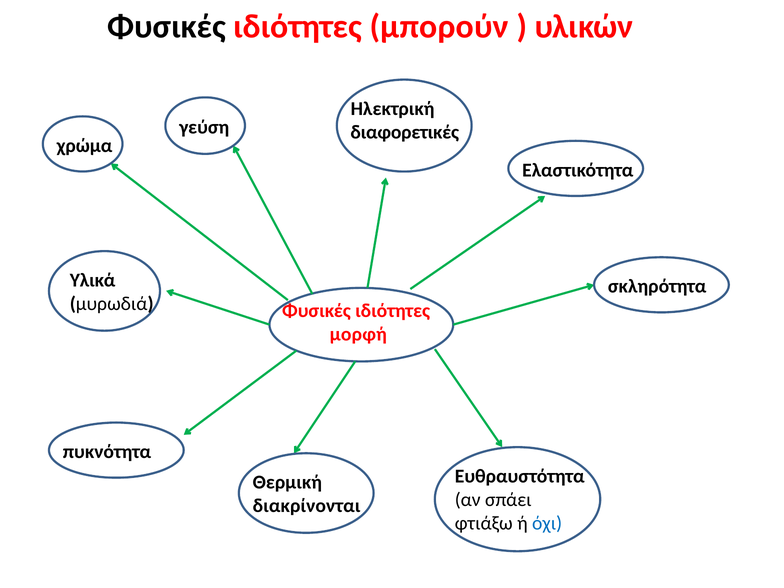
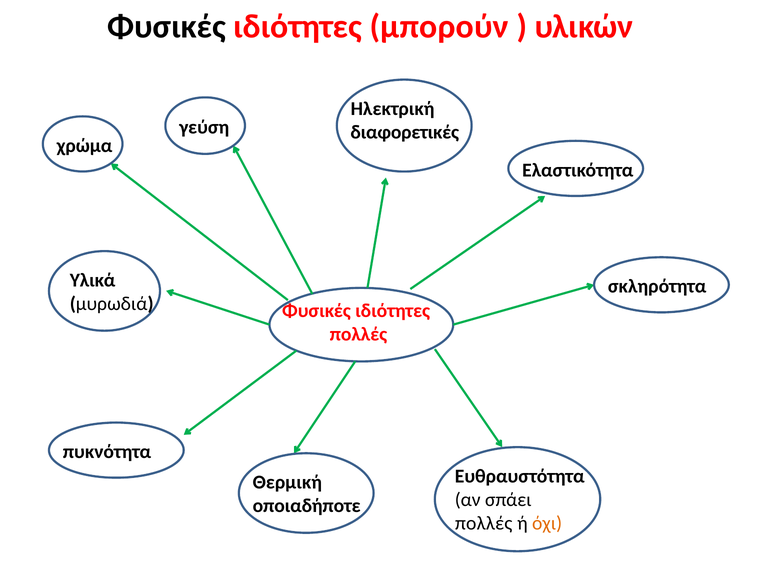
μορφή at (358, 334): μορφή -> πολλές
διακρίνονται: διακρίνονται -> οποιαδήποτε
φτιάξω at (484, 523): φτιάξω -> πολλές
όχι colour: blue -> orange
